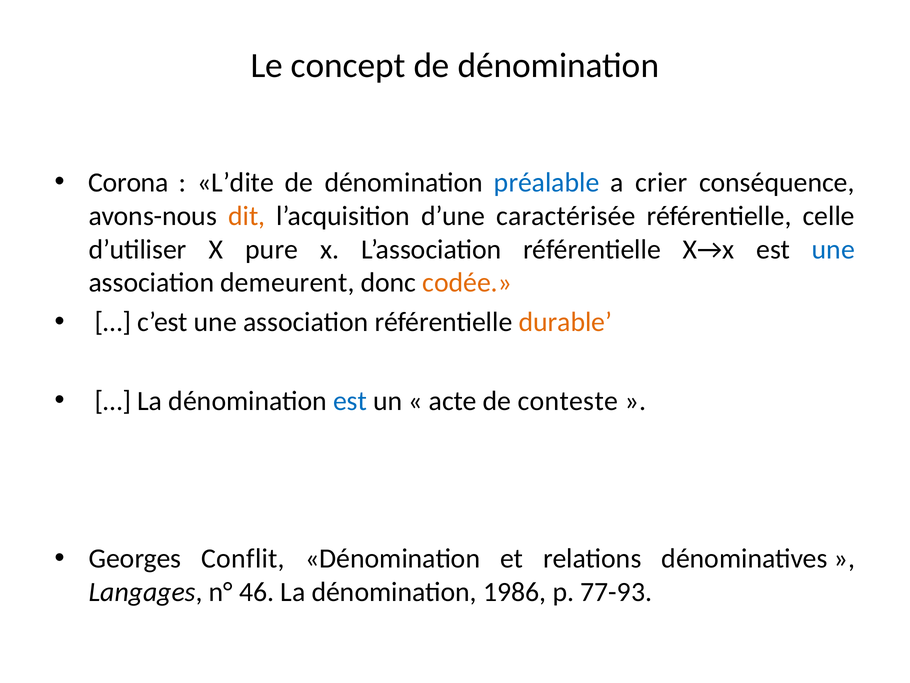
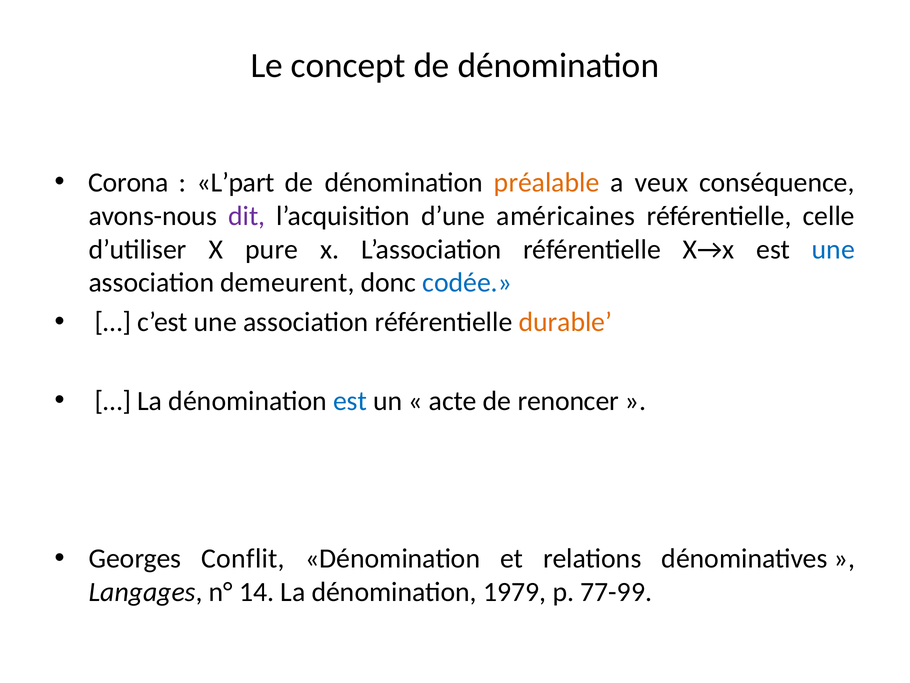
L’dite: L’dite -> L’part
préalable colour: blue -> orange
crier: crier -> veux
dit colour: orange -> purple
caractérisée: caractérisée -> américaines
codée colour: orange -> blue
conteste: conteste -> renoncer
46: 46 -> 14
1986: 1986 -> 1979
77-93: 77-93 -> 77-99
